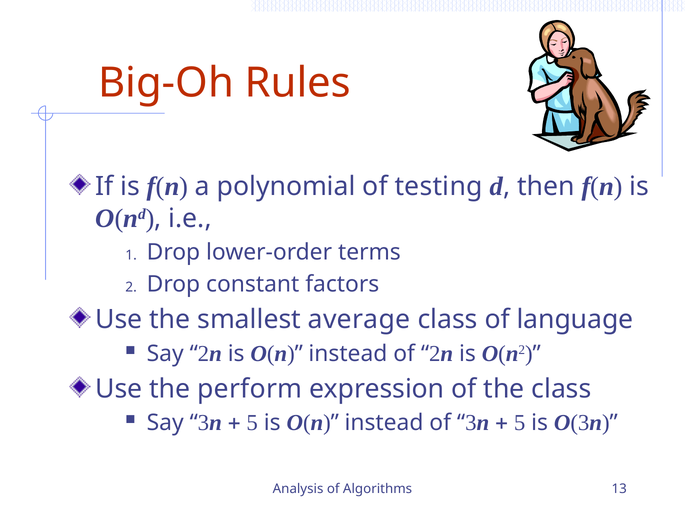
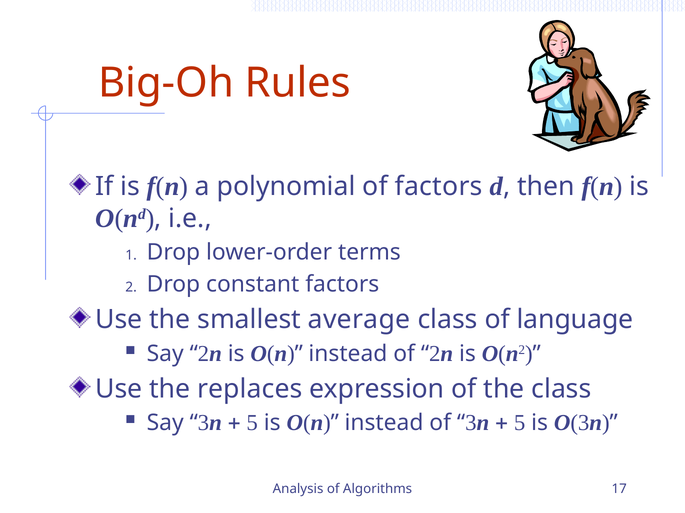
of testing: testing -> factors
perform: perform -> replaces
13: 13 -> 17
